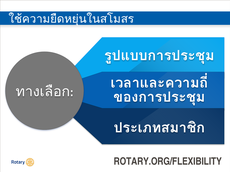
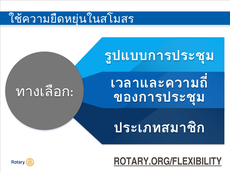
ROTARY.ORG/FLEXIBILITY underline: none -> present
